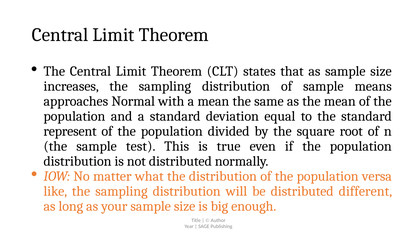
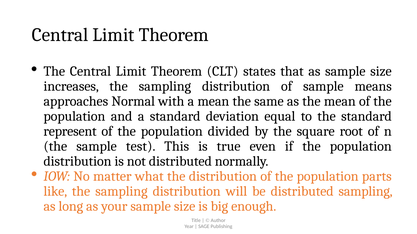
versa: versa -> parts
distributed different: different -> sampling
